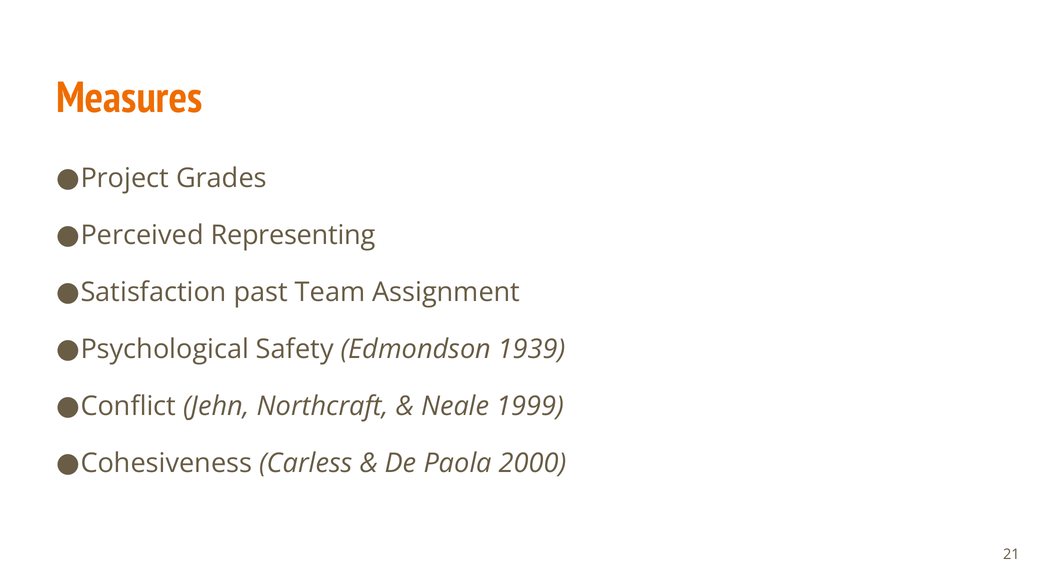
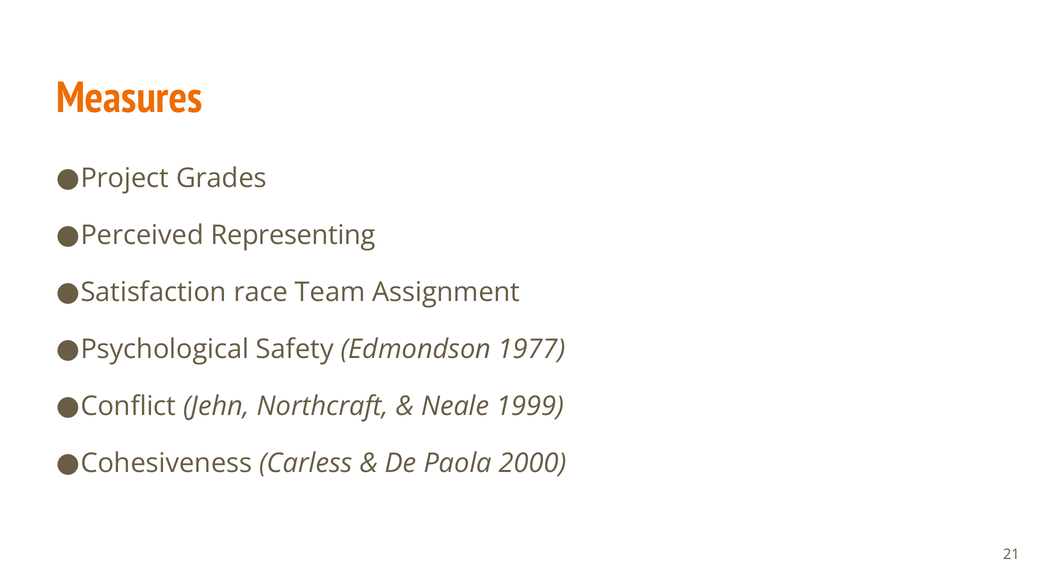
past: past -> race
1939: 1939 -> 1977
